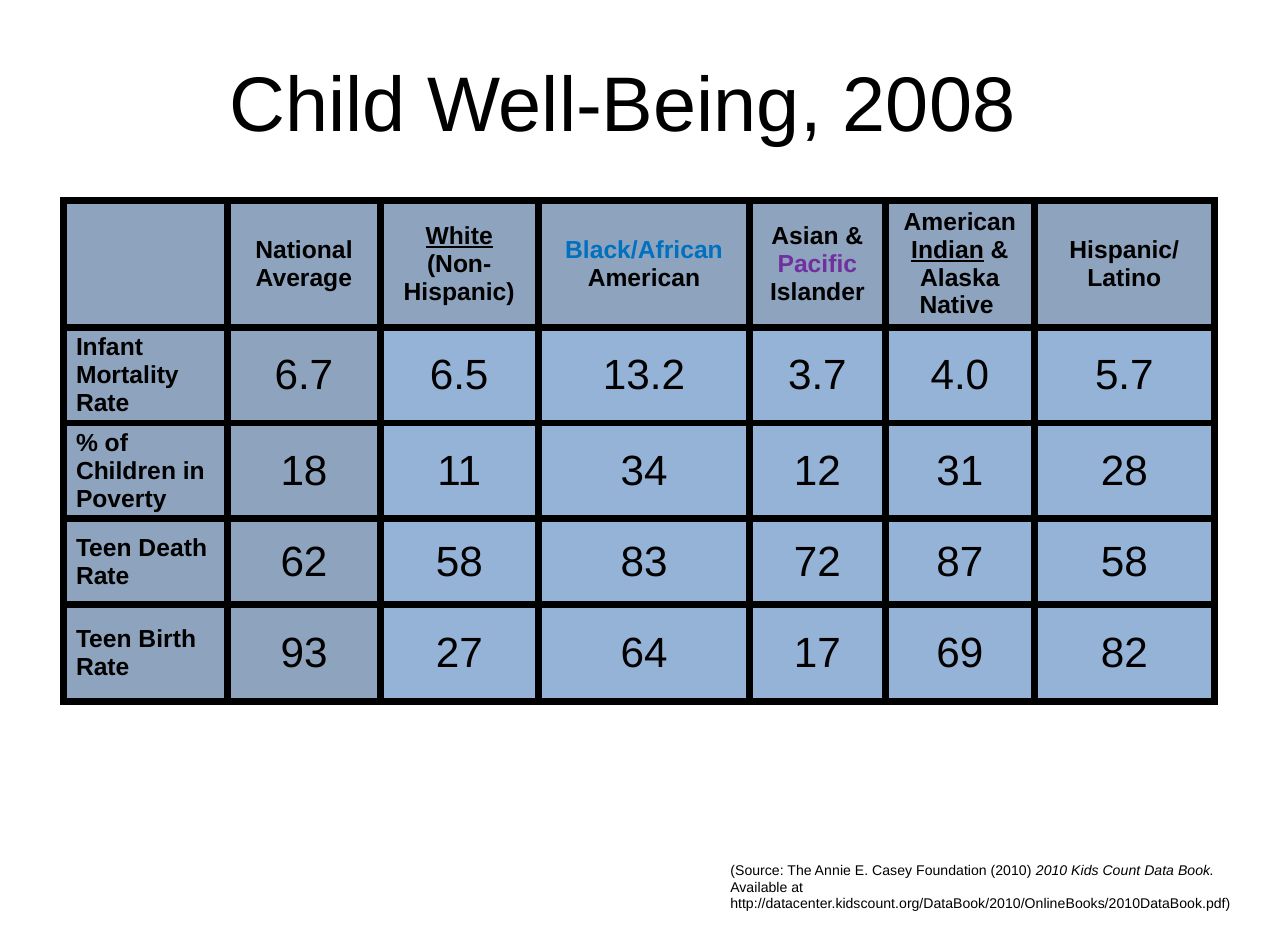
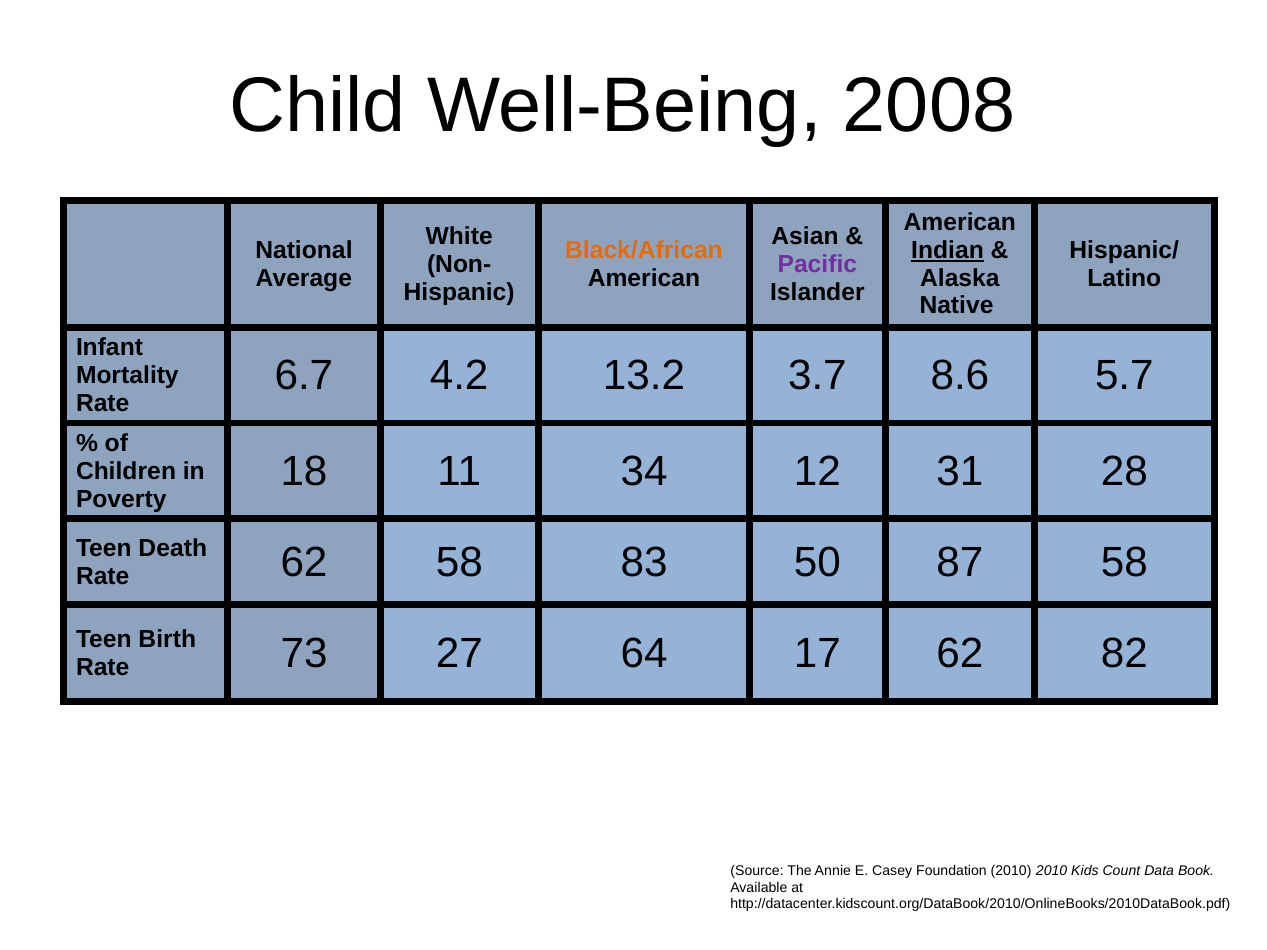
White underline: present -> none
Black/African colour: blue -> orange
6.5: 6.5 -> 4.2
4.0: 4.0 -> 8.6
72: 72 -> 50
93: 93 -> 73
17 69: 69 -> 62
